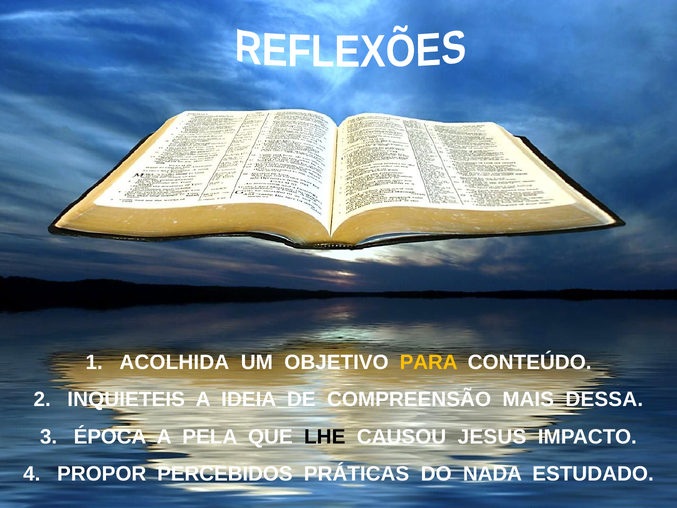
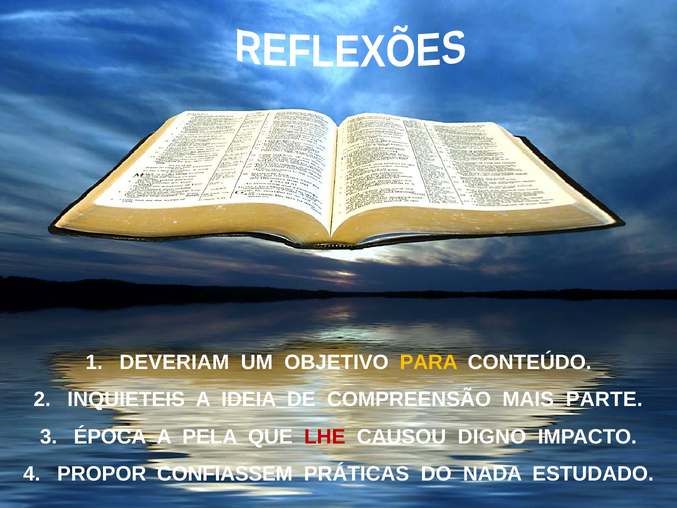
ACOLHIDA: ACOLHIDA -> DEVERIAM
DESSA: DESSA -> PARTE
LHE colour: black -> red
JESUS: JESUS -> DIGNO
PERCEBIDOS: PERCEBIDOS -> CONFIASSEM
